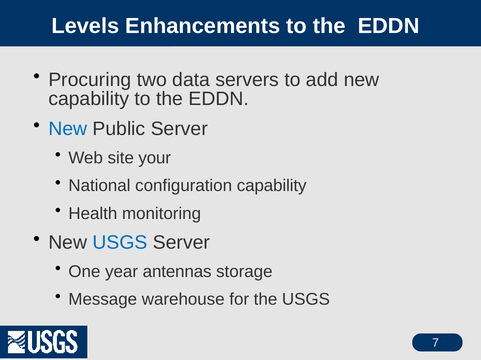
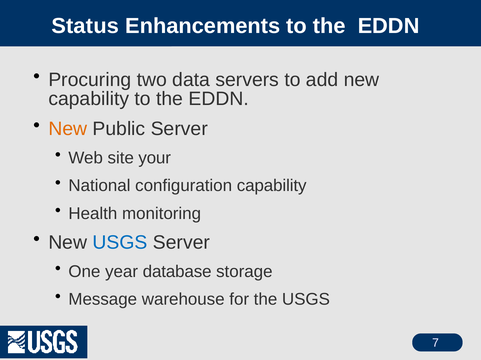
Levels: Levels -> Status
New at (68, 129) colour: blue -> orange
antennas: antennas -> database
